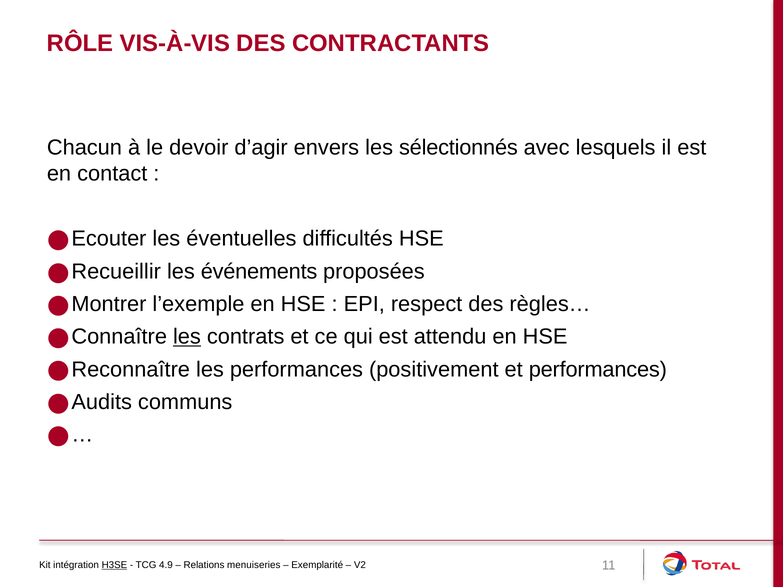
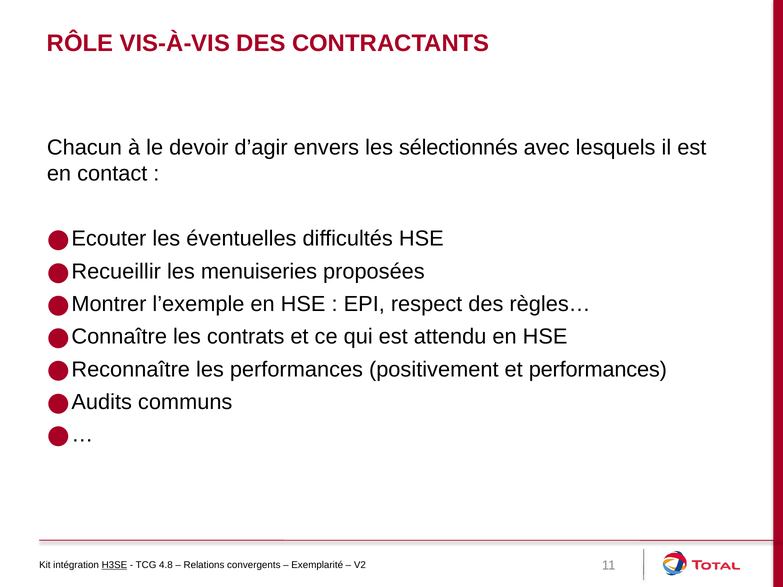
événements: événements -> menuiseries
les at (187, 337) underline: present -> none
4.9: 4.9 -> 4.8
menuiseries: menuiseries -> convergents
